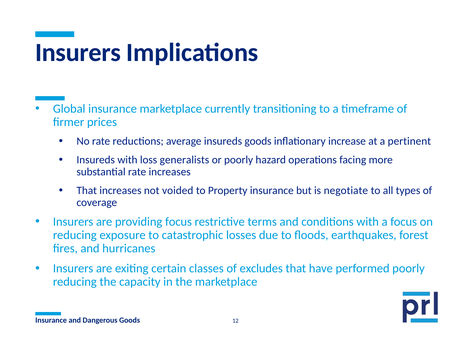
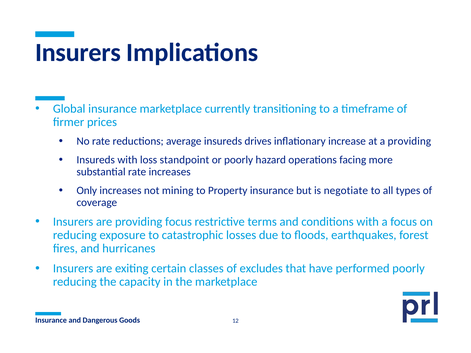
insureds goods: goods -> drives
a pertinent: pertinent -> providing
generalists: generalists -> standpoint
That at (87, 191): That -> Only
voided: voided -> mining
